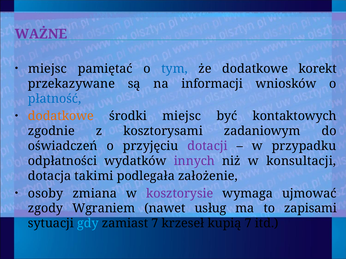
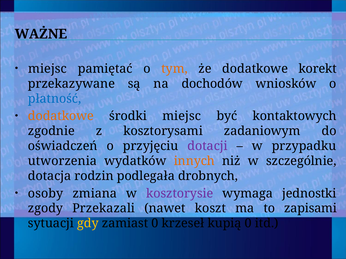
WAŻNE colour: purple -> black
tym colour: blue -> orange
informacji: informacji -> dochodów
odpłatności: odpłatności -> utworzenia
innych colour: purple -> orange
konsultacji: konsultacji -> szczególnie
takimi: takimi -> rodzin
założenie: założenie -> drobnych
ujmować: ujmować -> jednostki
Wgraniem: Wgraniem -> Przekazali
usług: usług -> koszt
gdy colour: light blue -> yellow
zamiast 7: 7 -> 0
kupią 7: 7 -> 0
